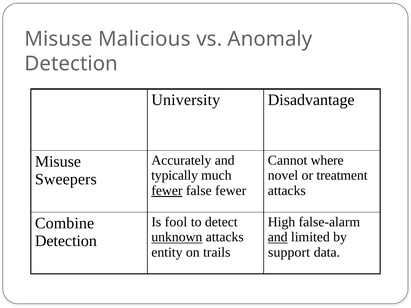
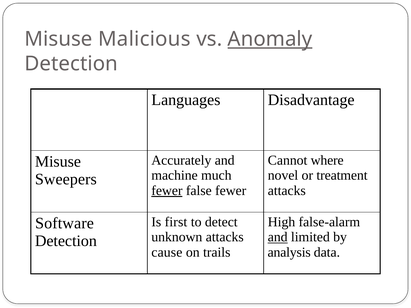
Anomaly underline: none -> present
University: University -> Languages
typically: typically -> machine
fool: fool -> first
Combine: Combine -> Software
unknown underline: present -> none
entity: entity -> cause
support: support -> analysis
